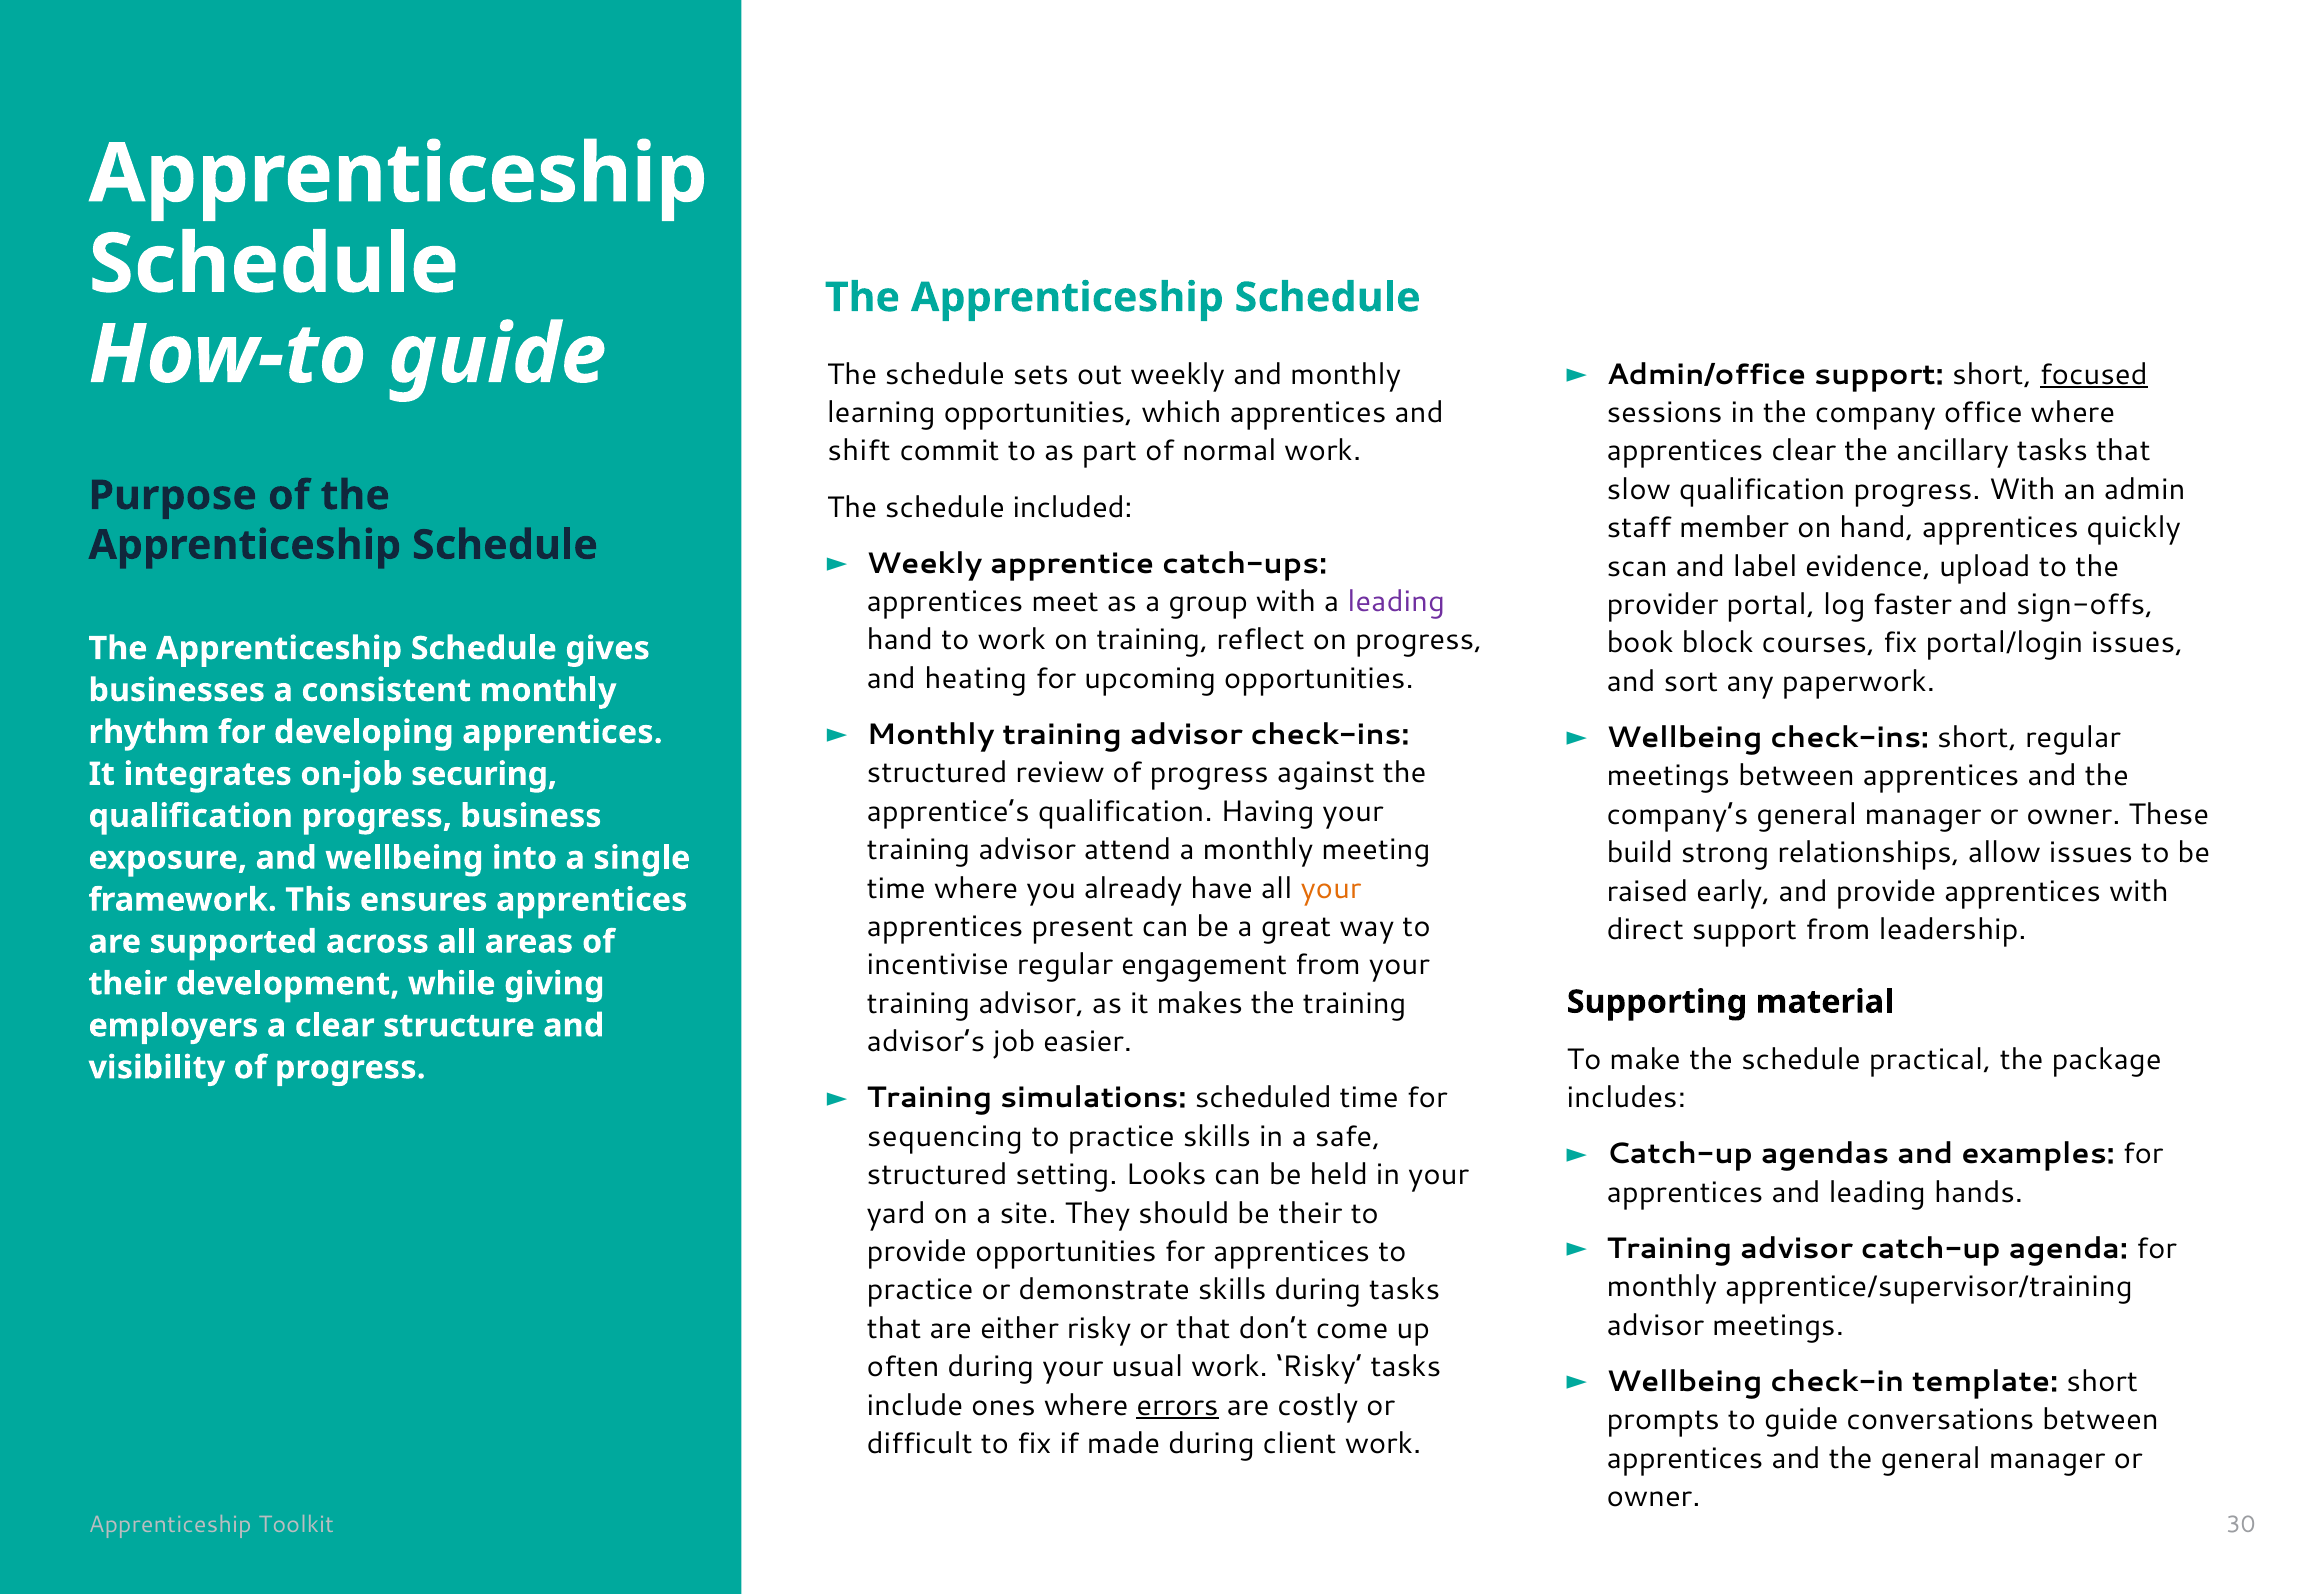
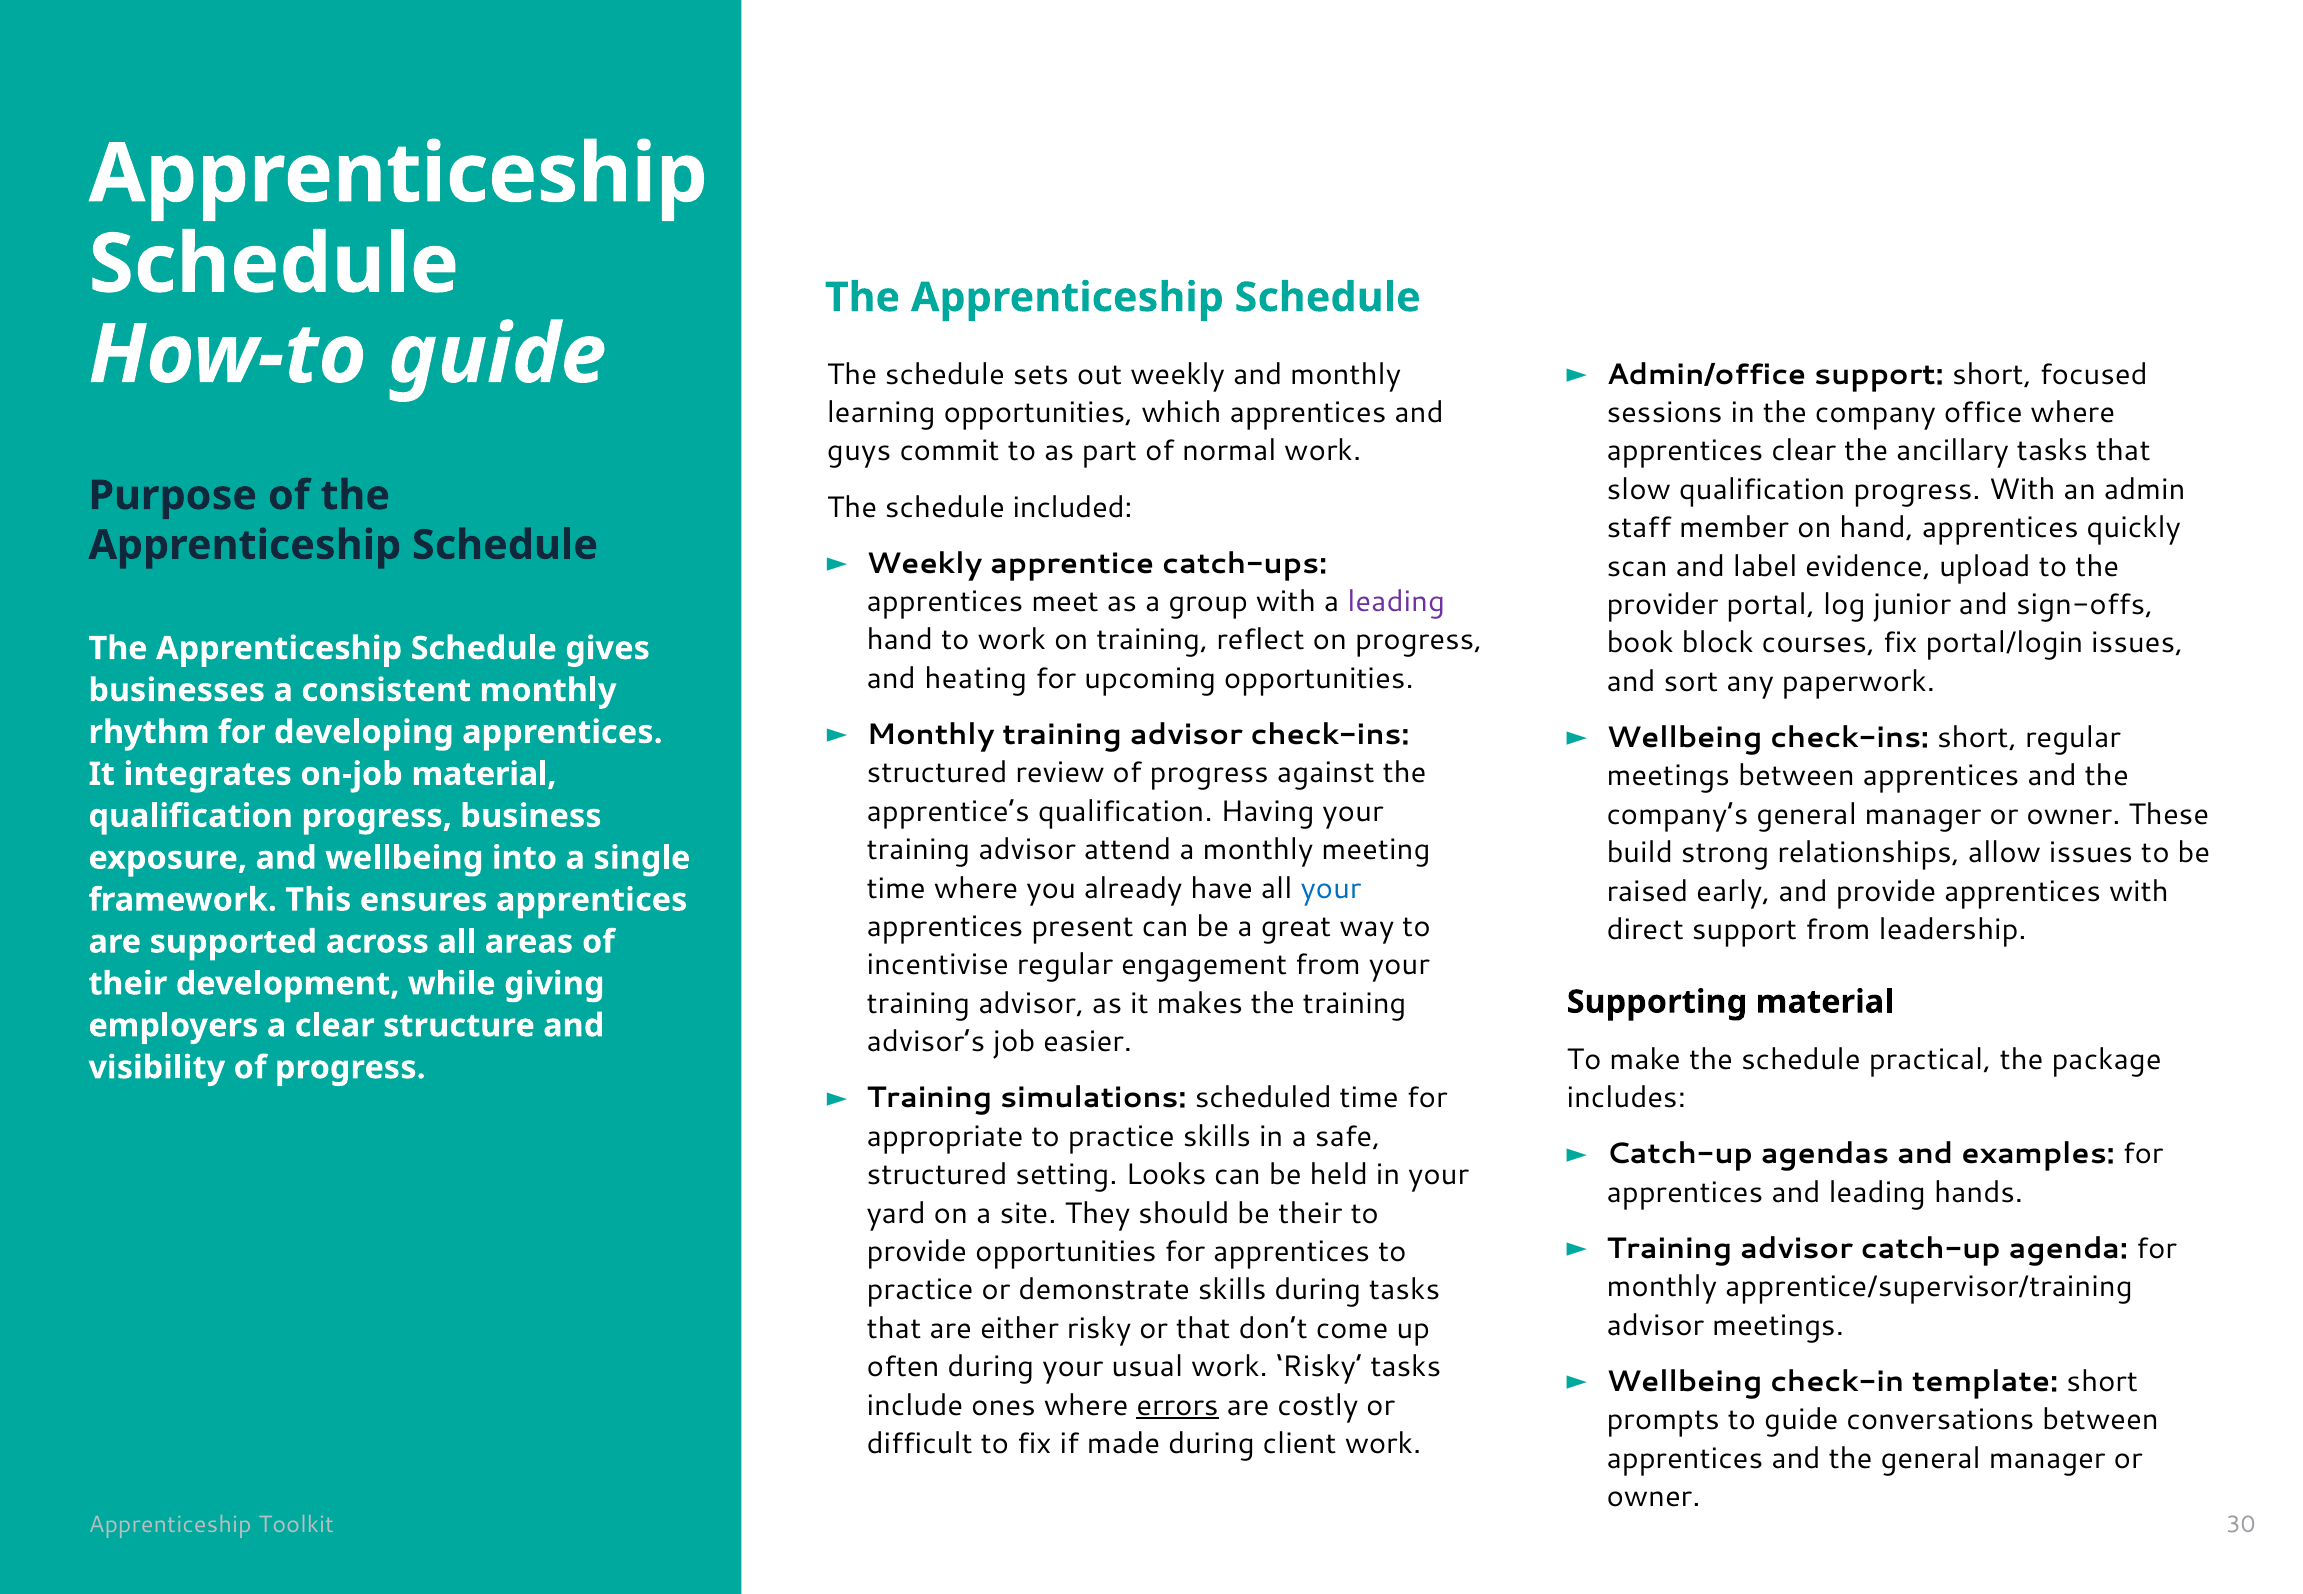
focused underline: present -> none
shift: shift -> guys
faster: faster -> junior
on-job securing: securing -> material
your at (1331, 889) colour: orange -> blue
sequencing: sequencing -> appropriate
